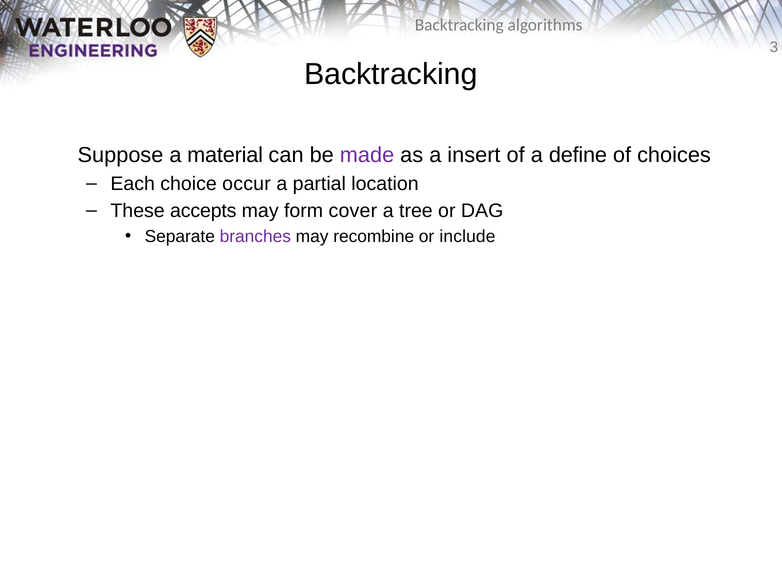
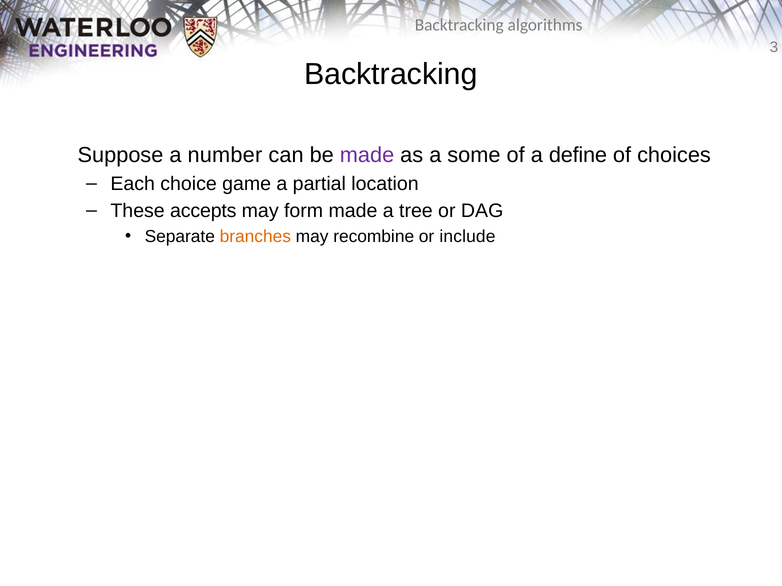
material: material -> number
insert: insert -> some
occur: occur -> game
form cover: cover -> made
branches colour: purple -> orange
